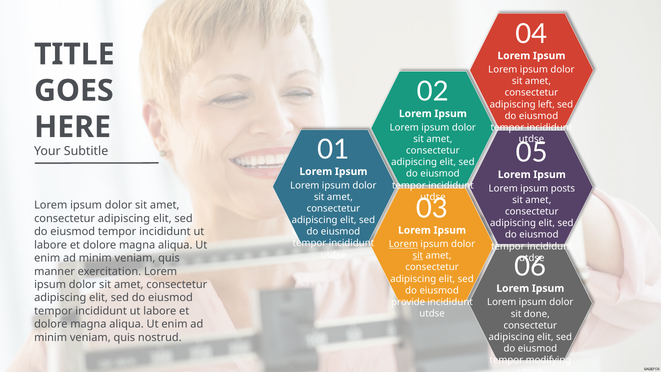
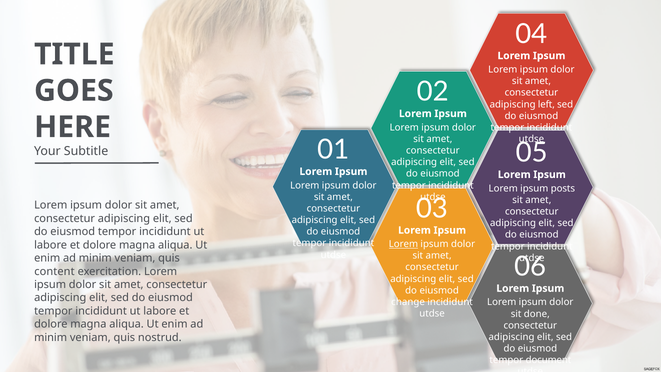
sit at (418, 256) underline: present -> none
manner: manner -> content
provide: provide -> change
modifying: modifying -> document
